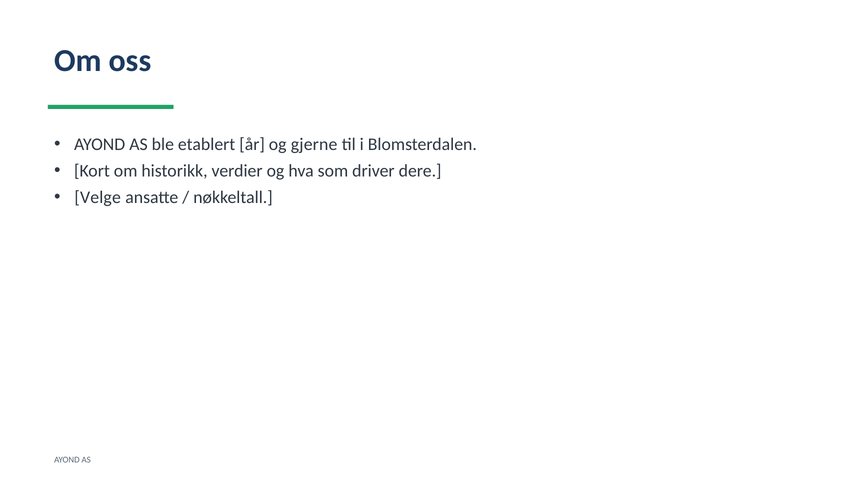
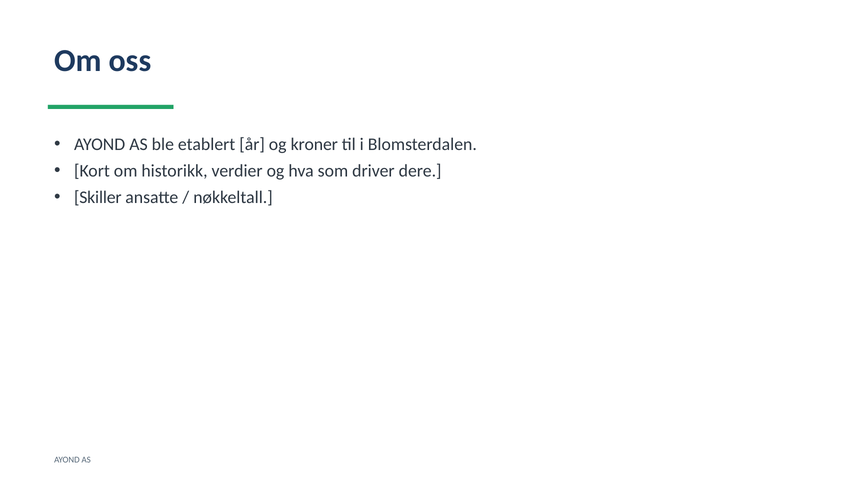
gjerne: gjerne -> kroner
Velge: Velge -> Skiller
